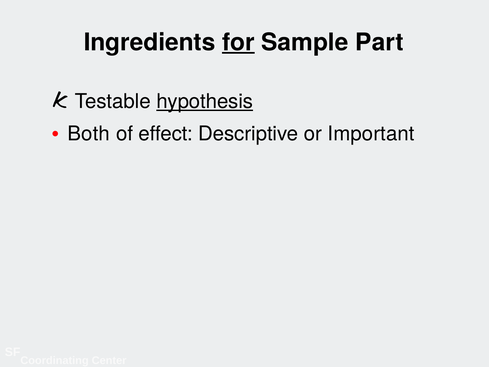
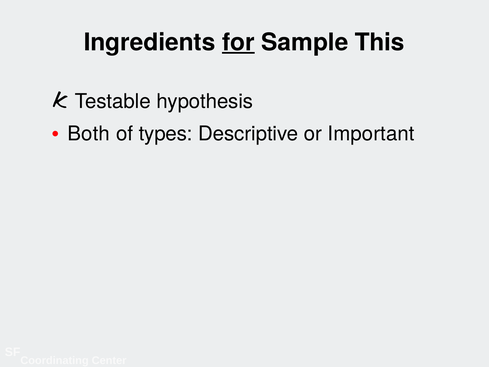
Part: Part -> This
hypothesis underline: present -> none
effect: effect -> types
